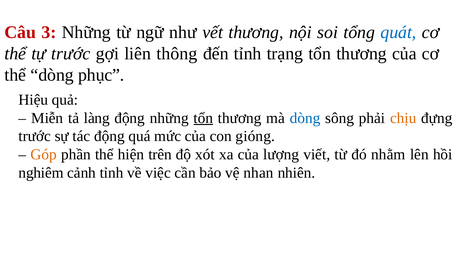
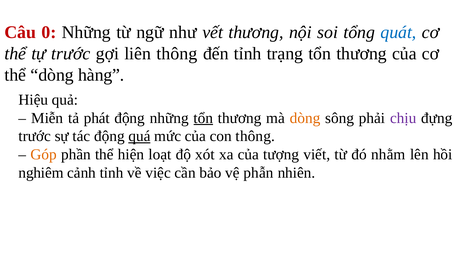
3: 3 -> 0
phục: phục -> hàng
làng: làng -> phát
dòng at (305, 118) colour: blue -> orange
chịu colour: orange -> purple
quá underline: none -> present
con gióng: gióng -> thông
trên: trên -> loạt
lượng: lượng -> tượng
nhan: nhan -> phẫn
